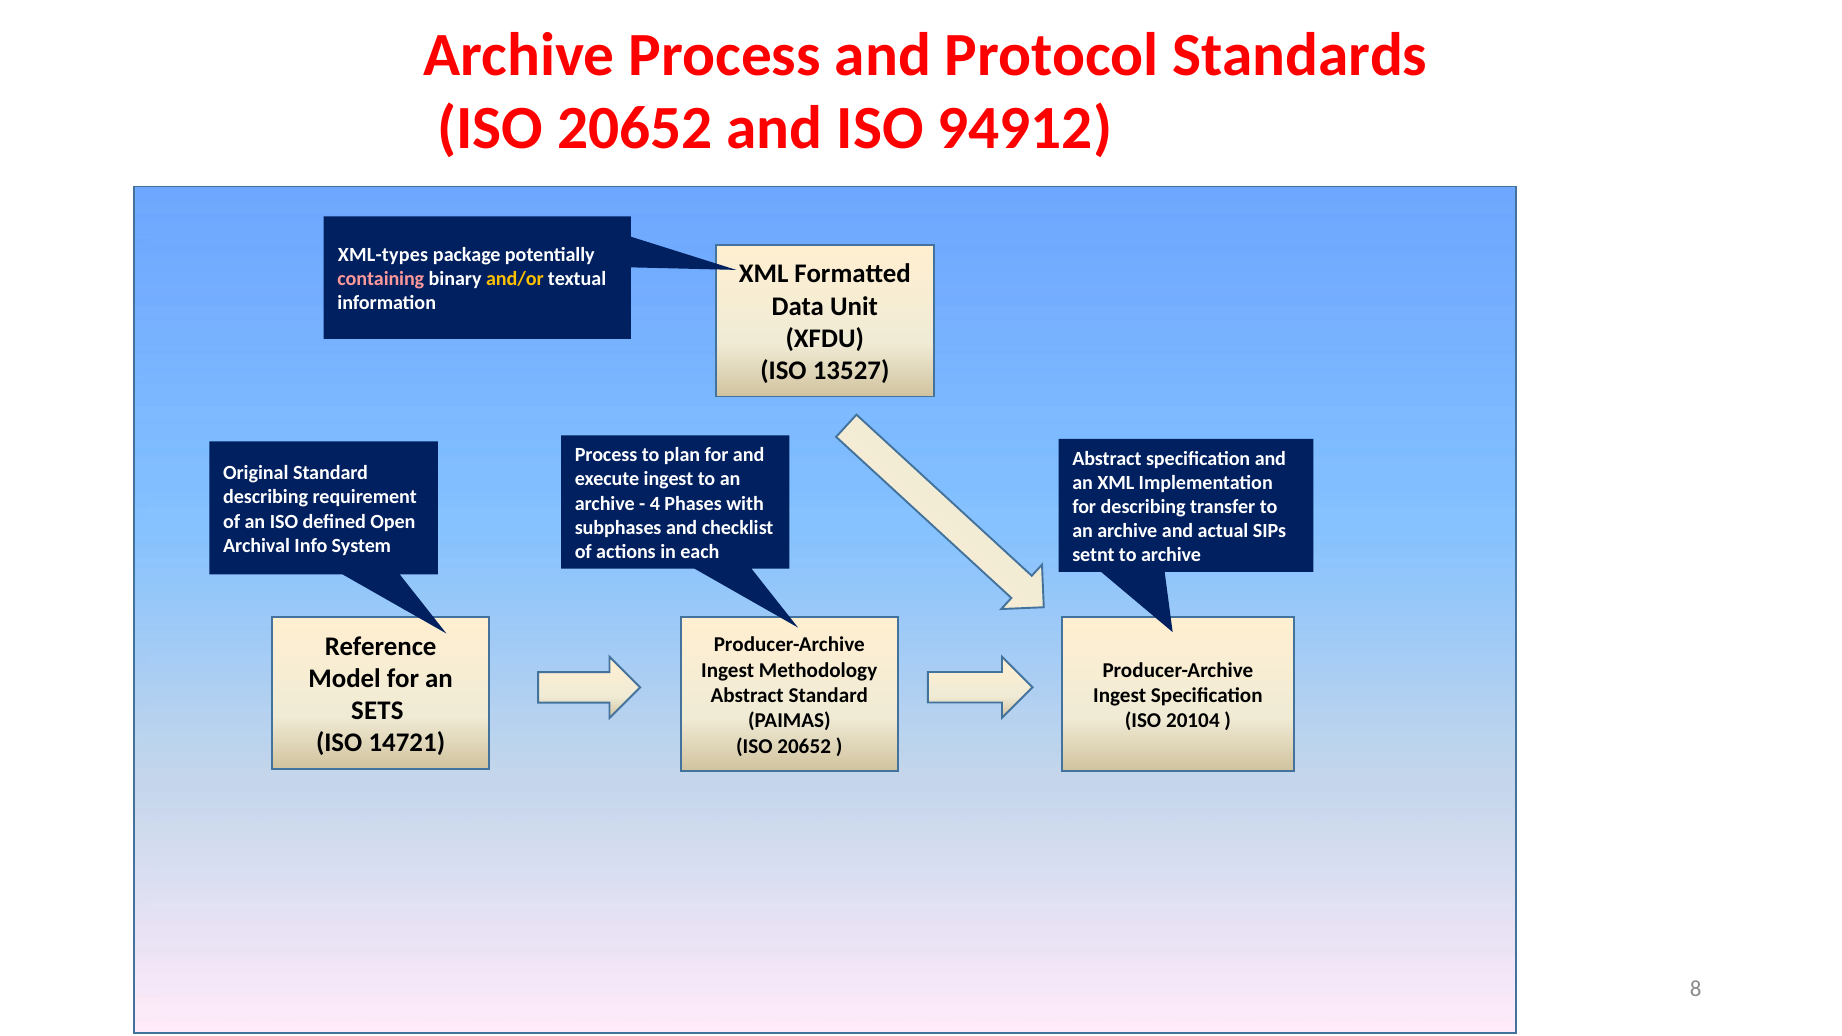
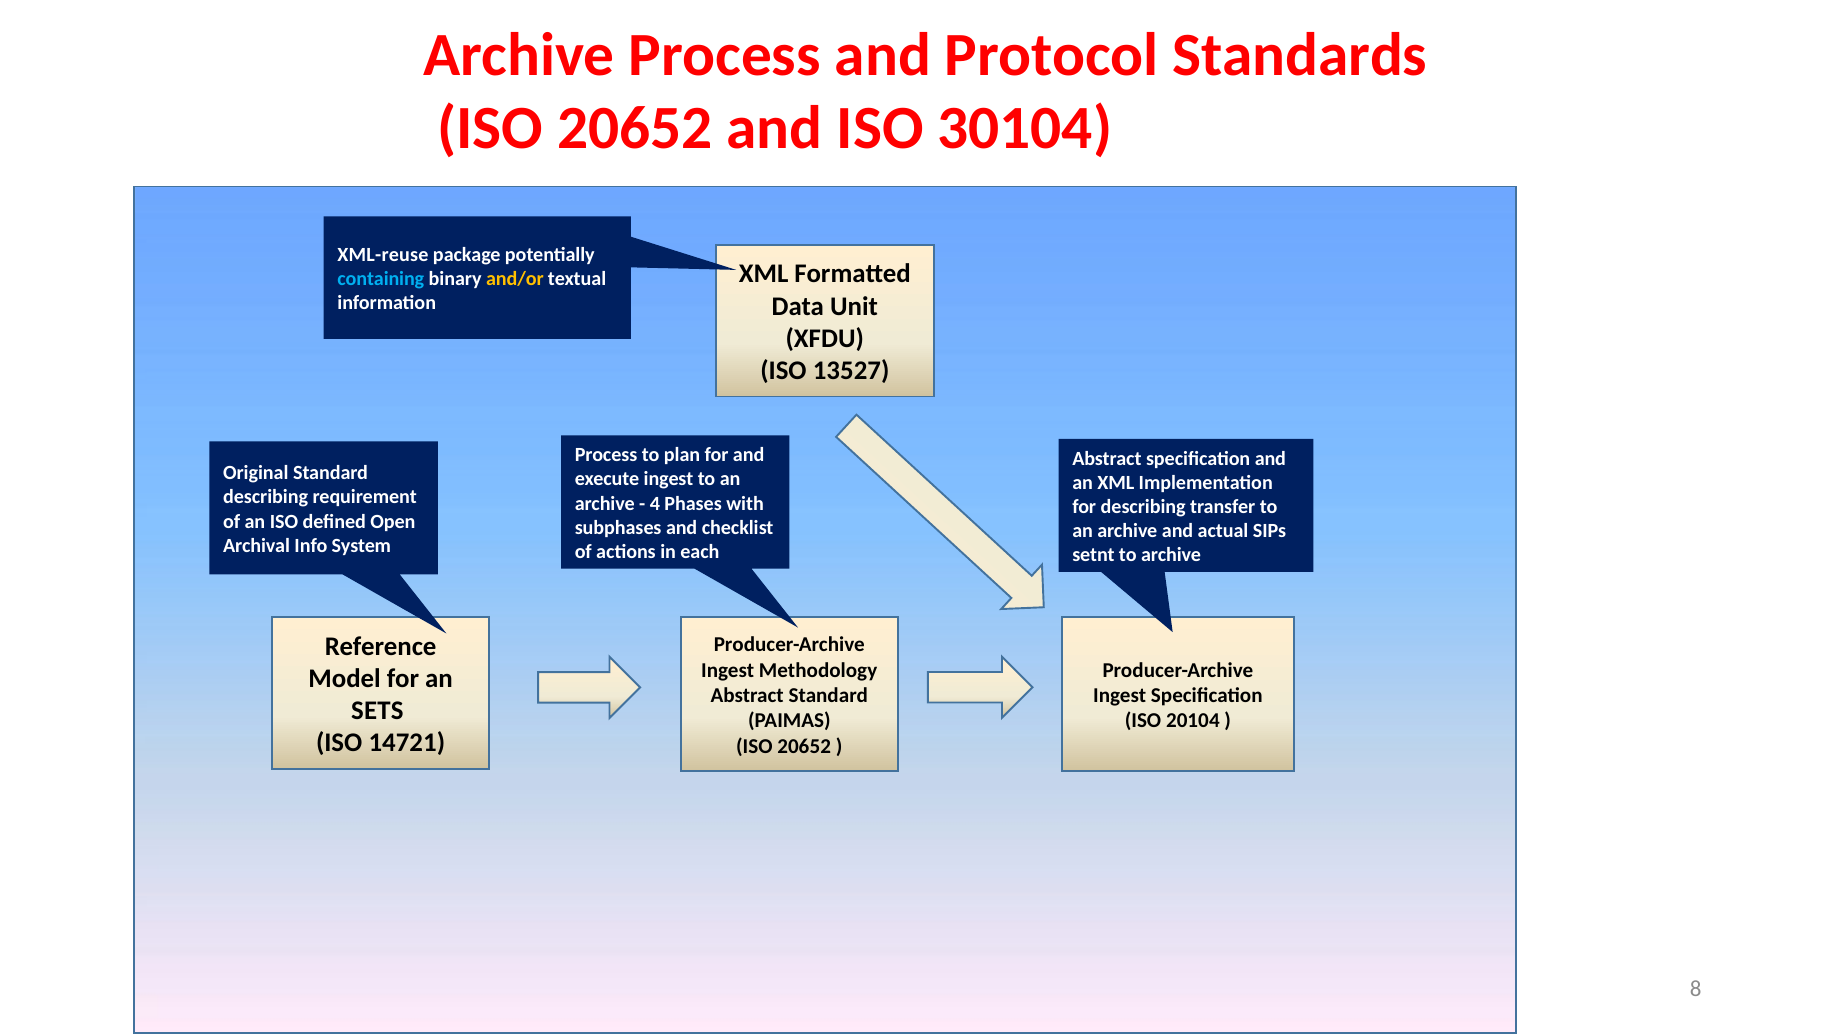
94912: 94912 -> 30104
XML-types: XML-types -> XML-reuse
containing colour: pink -> light blue
